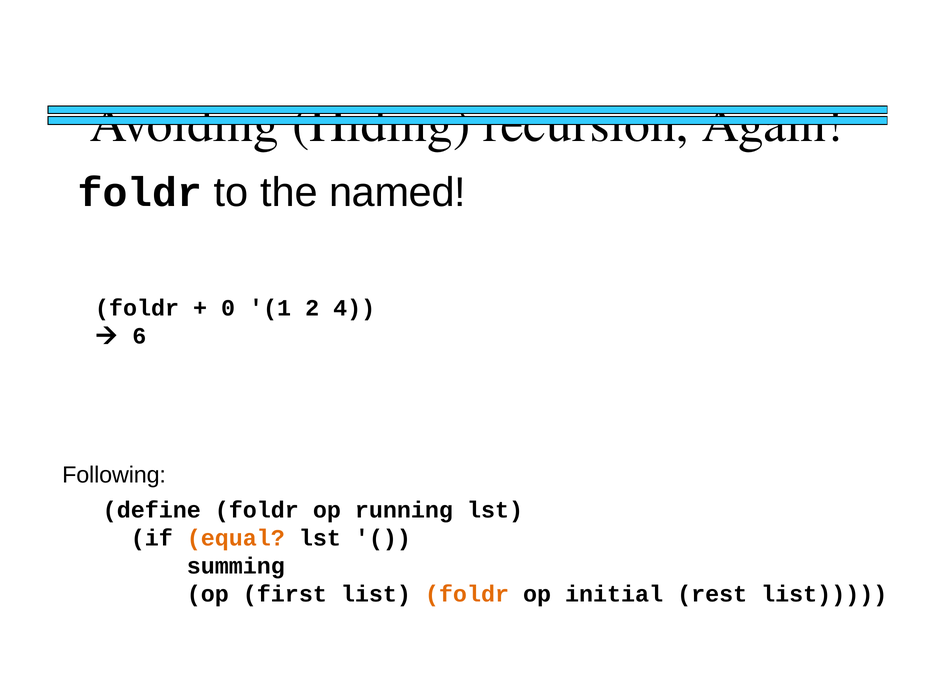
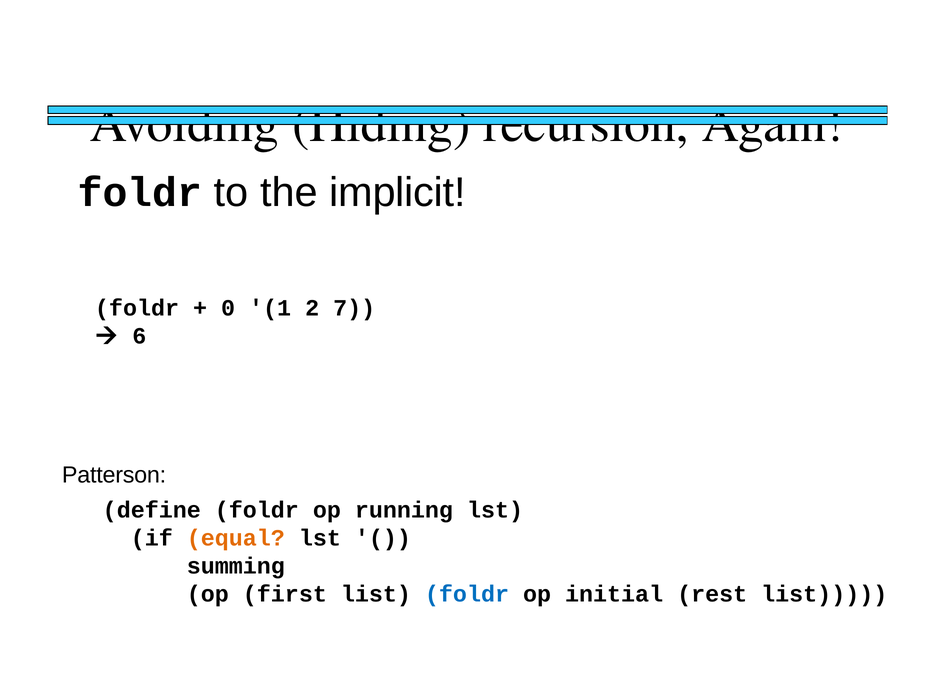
named: named -> implicit
4: 4 -> 7
Following: Following -> Patterson
foldr at (467, 595) colour: orange -> blue
